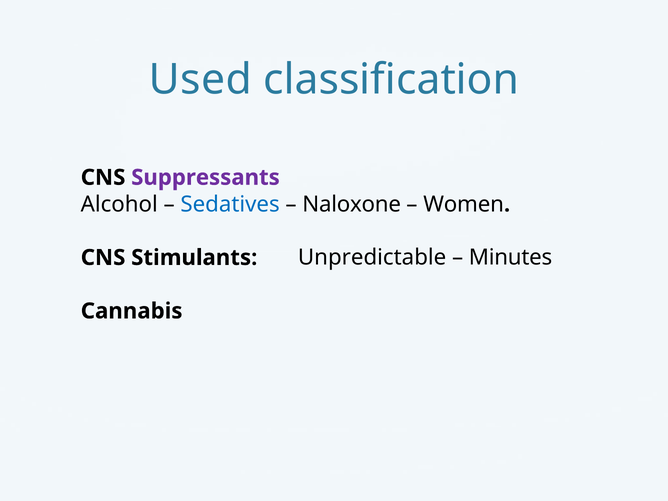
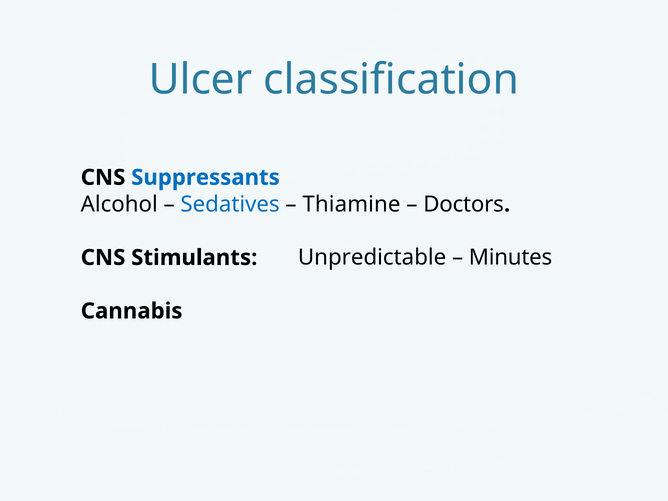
Used: Used -> Ulcer
Suppressants colour: purple -> blue
Naloxone: Naloxone -> Thiamine
Women: Women -> Doctors
